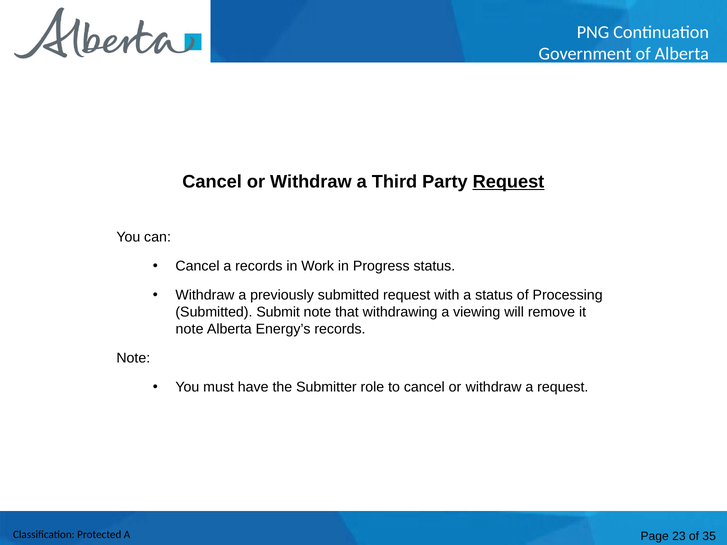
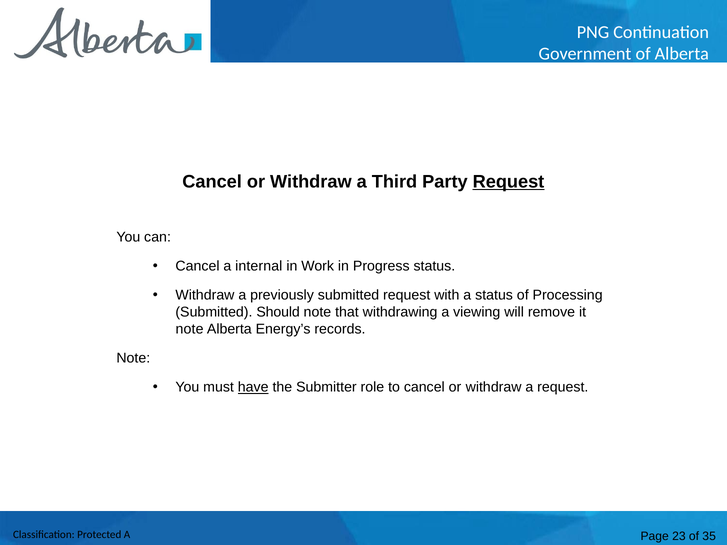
a records: records -> internal
Submit: Submit -> Should
have underline: none -> present
